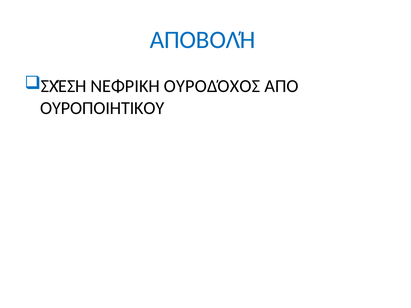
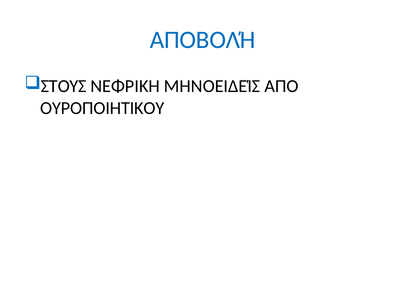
ΣΧΈΣΗ: ΣΧΈΣΗ -> ΣΤΟΥΣ
ΟΥΡΟΔΌΧΟΣ: ΟΥΡΟΔΌΧΟΣ -> ΜΗΝΟΕΙΔΕΊΣ
